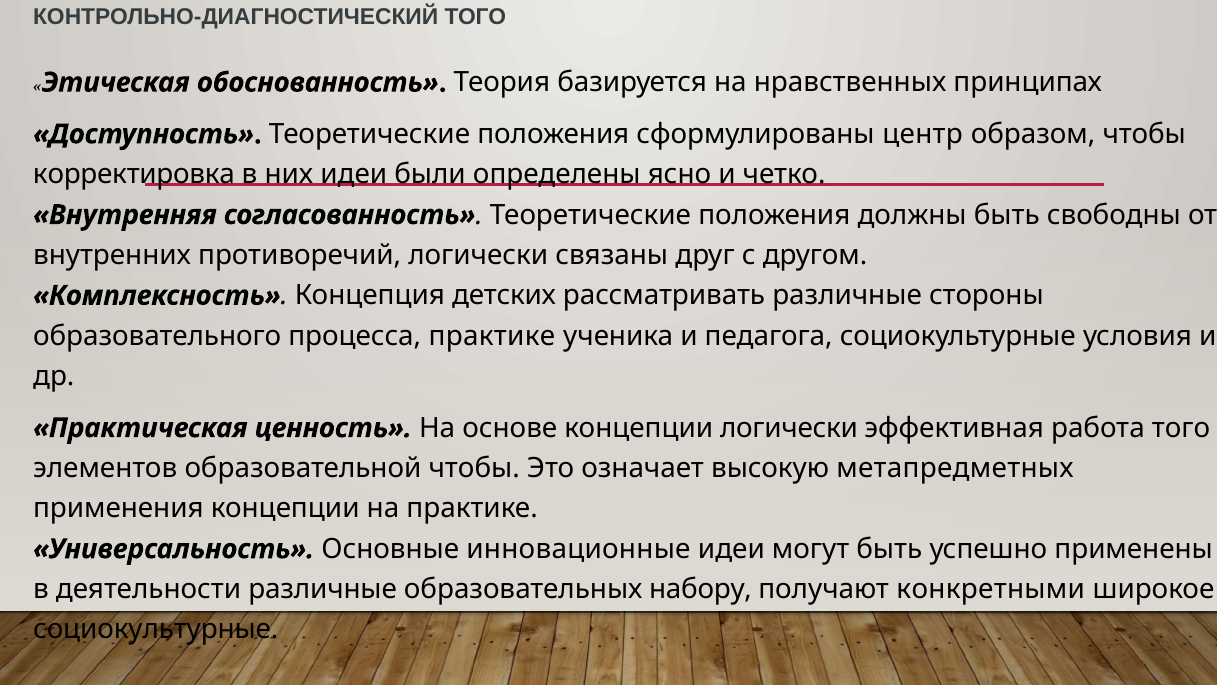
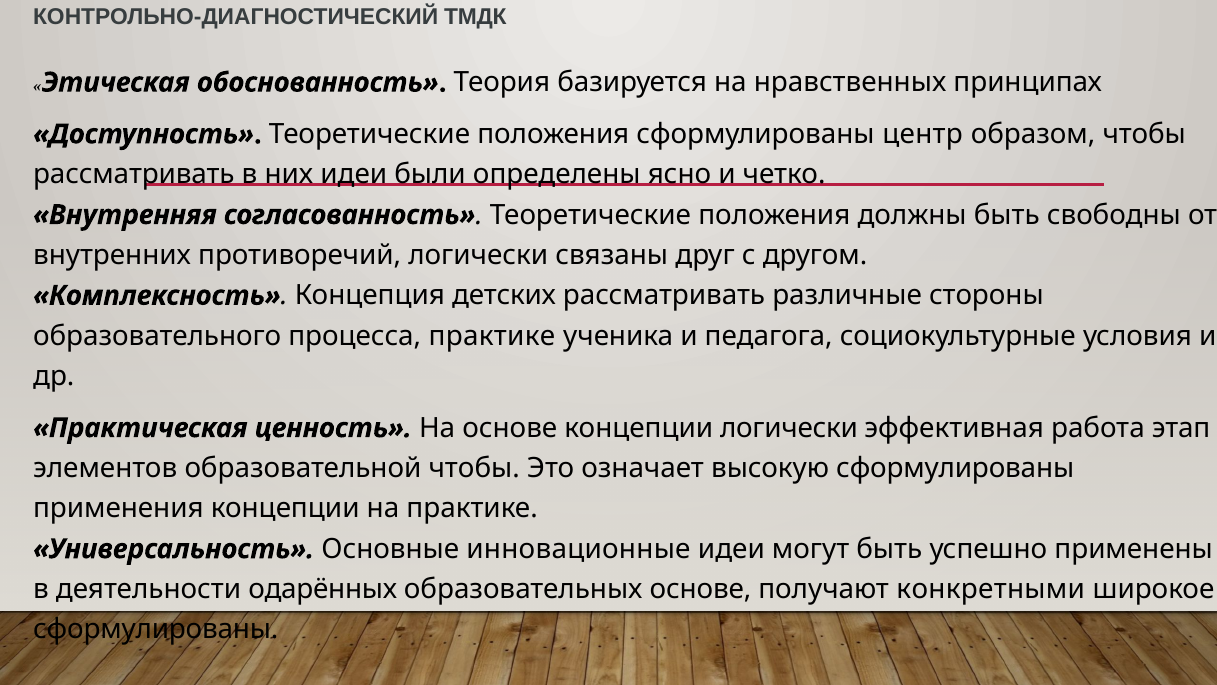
КОНТРОЛЬНО-ДИАГНОСТИЧЕСКИЙ ТОГО: ТОГО -> ТМДК
корректировка at (134, 174): корректировка -> рассматривать
работа того: того -> этап
высокую метапредметных: метапредметных -> сформулированы
деятельности различные: различные -> одарённых
образовательных набору: набору -> основе
социокультурные at (156, 629): социокультурные -> сформулированы
